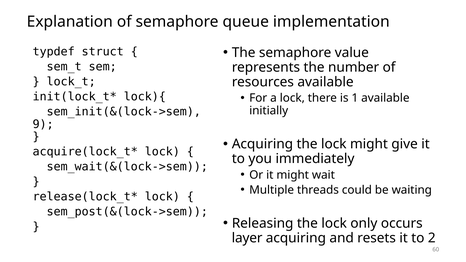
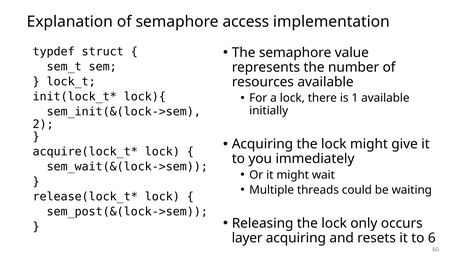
queue: queue -> access
9: 9 -> 2
2: 2 -> 6
